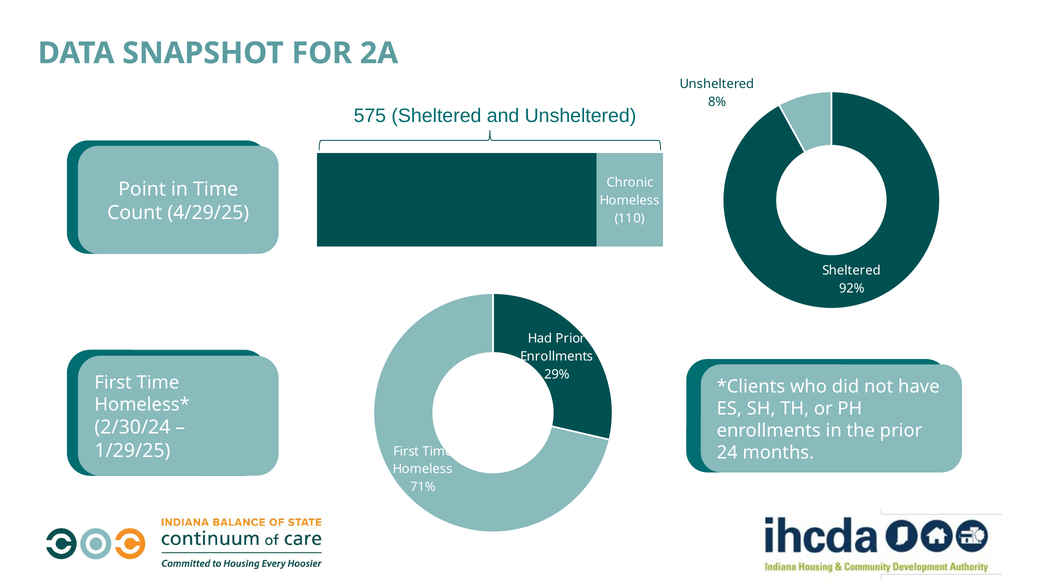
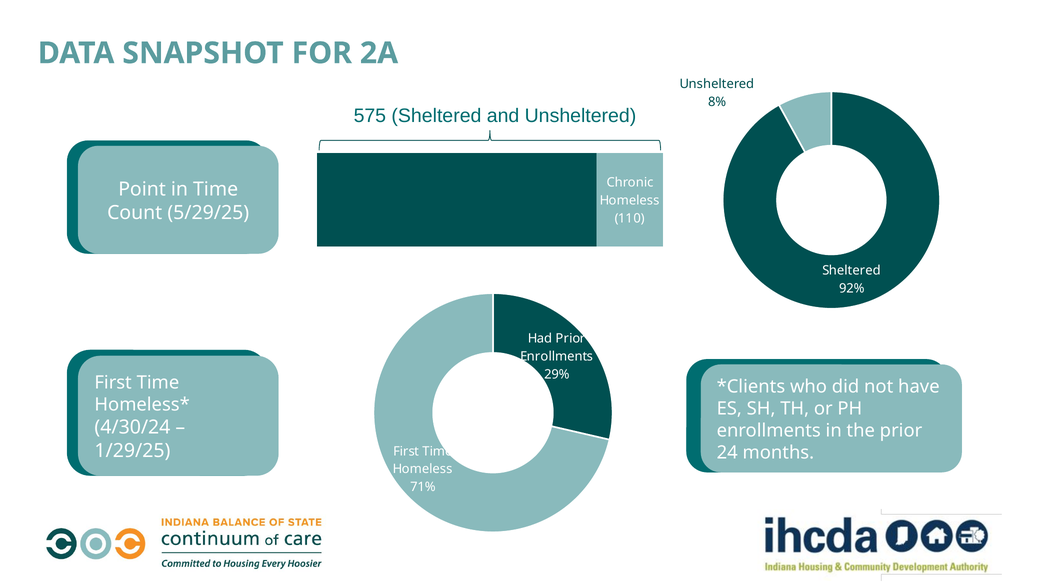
4/29/25: 4/29/25 -> 5/29/25
2/30/24: 2/30/24 -> 4/30/24
